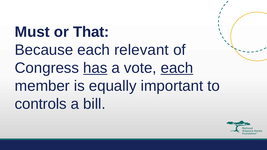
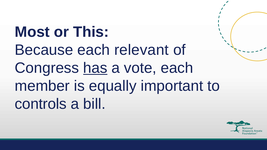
Must: Must -> Most
That: That -> This
each at (177, 68) underline: present -> none
